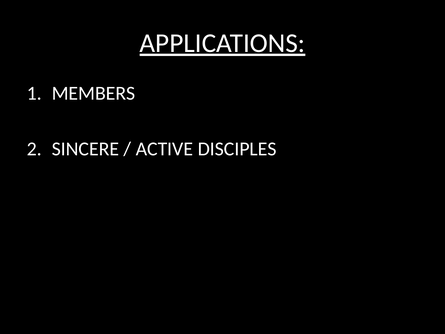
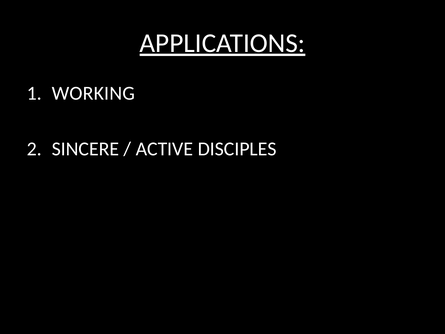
MEMBERS: MEMBERS -> WORKING
